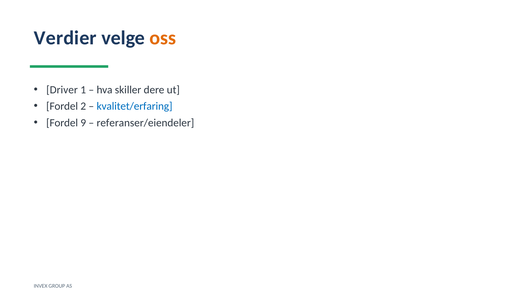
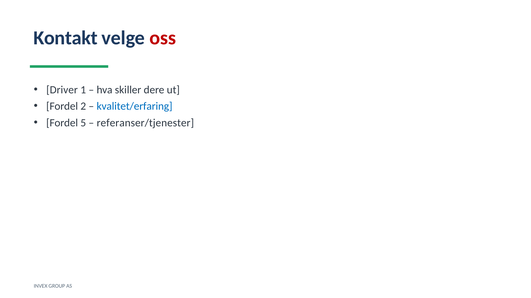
Verdier: Verdier -> Kontakt
oss colour: orange -> red
9: 9 -> 5
referanser/eiendeler: referanser/eiendeler -> referanser/tjenester
